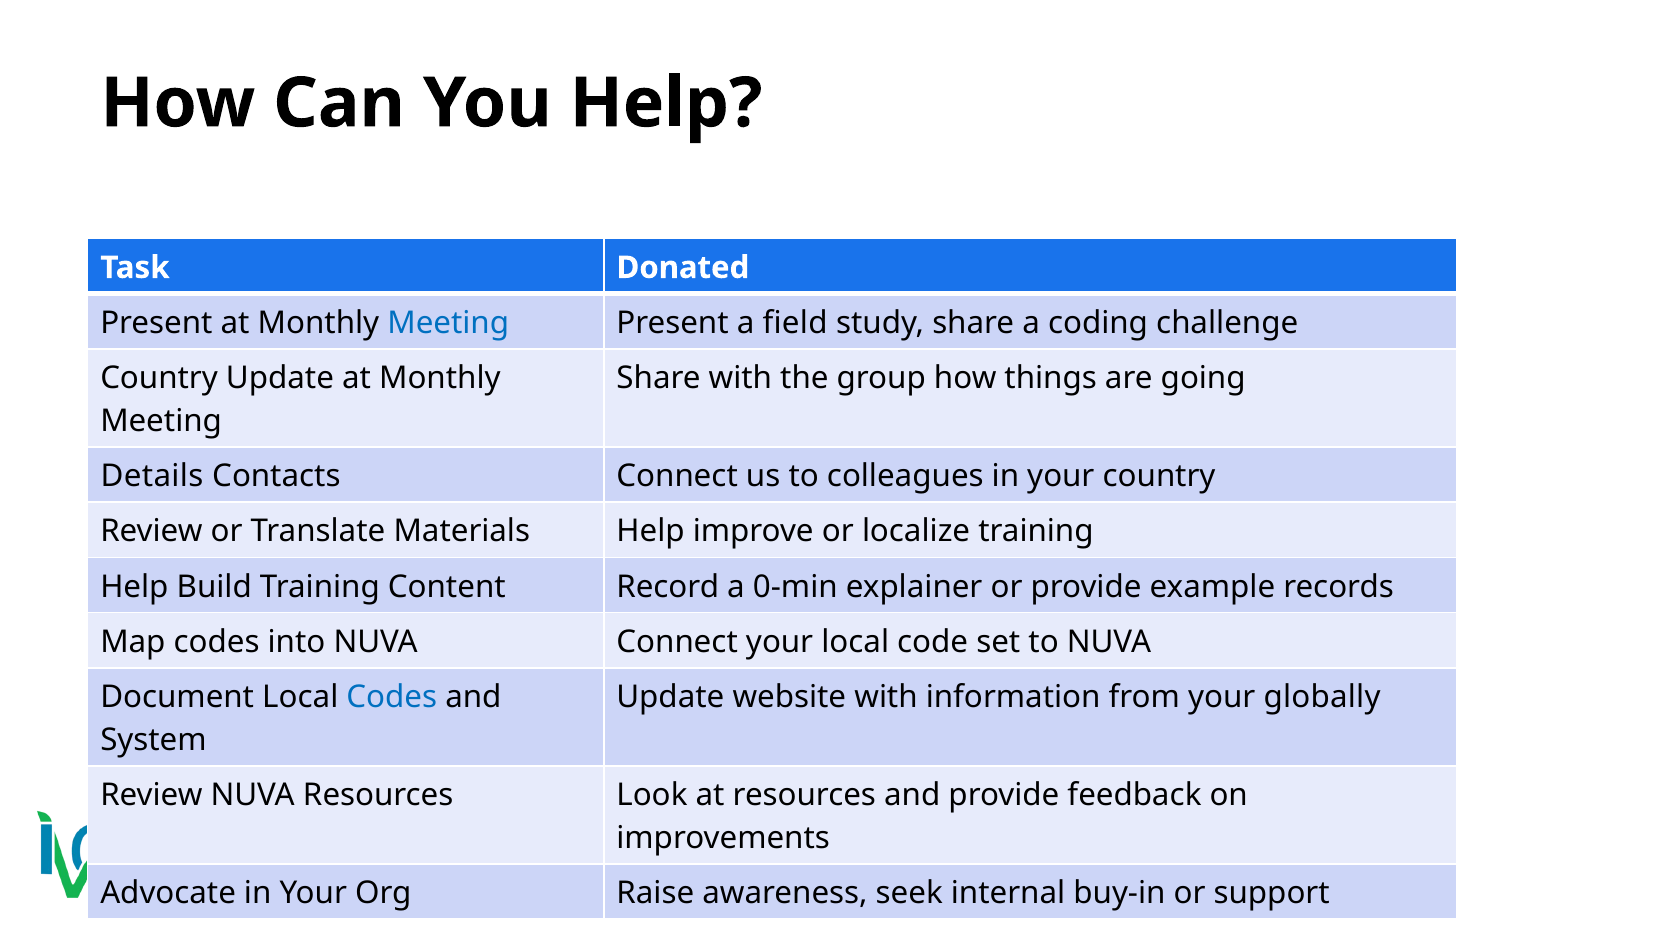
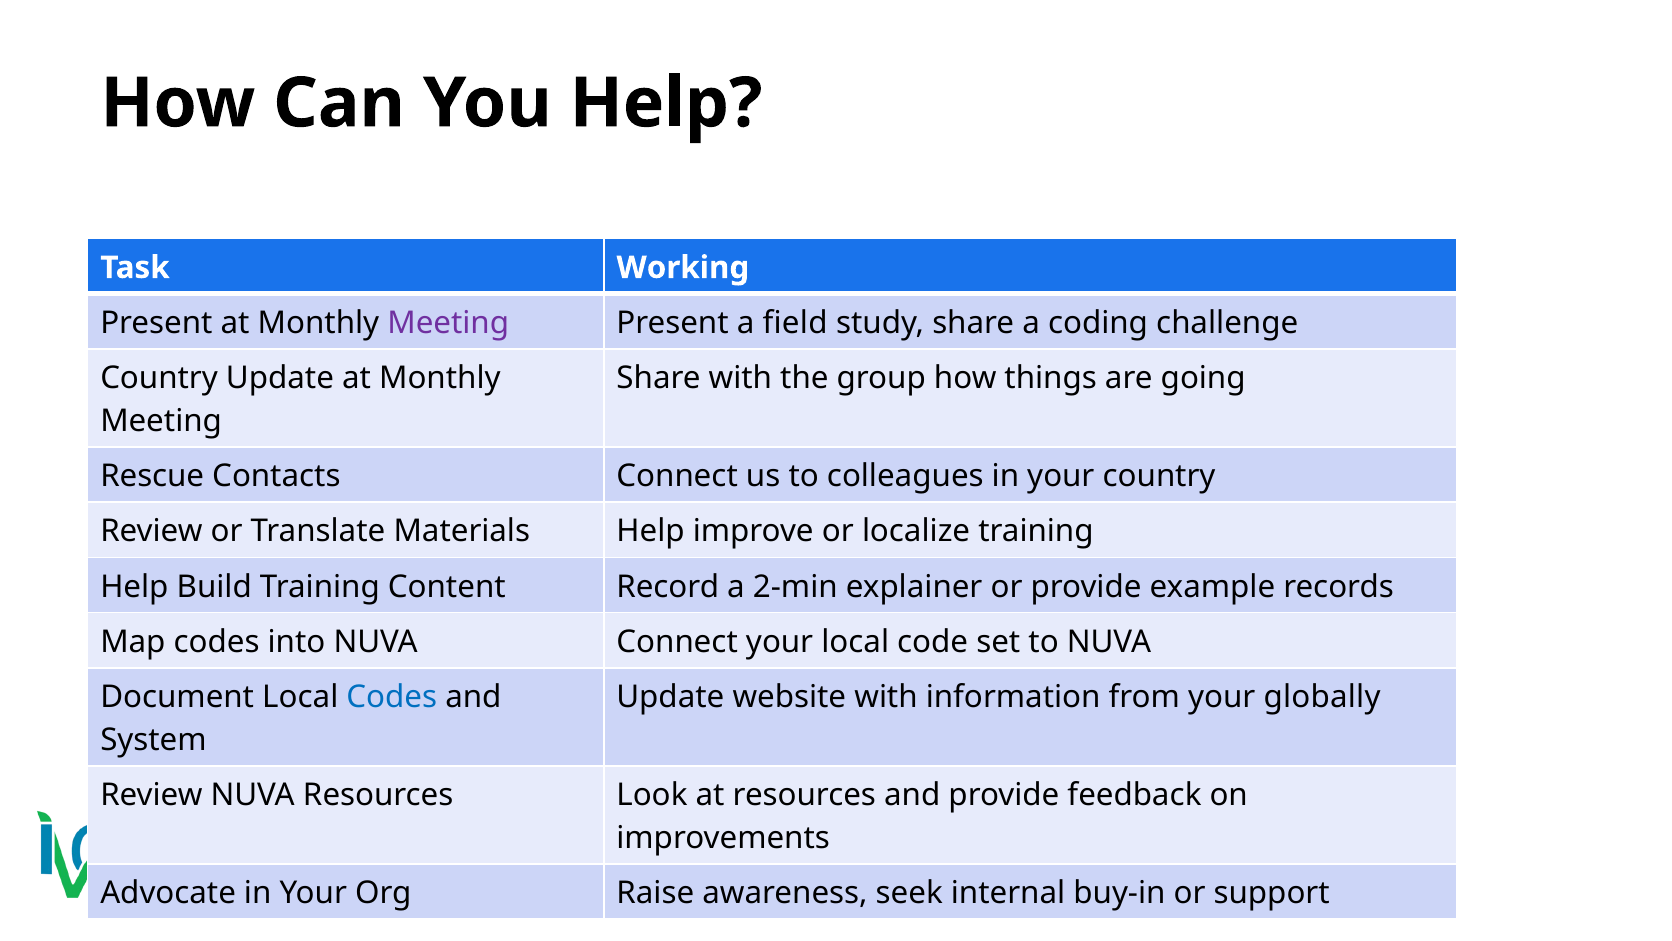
Donated: Donated -> Working
Meeting at (448, 323) colour: blue -> purple
Details: Details -> Rescue
0-min: 0-min -> 2-min
